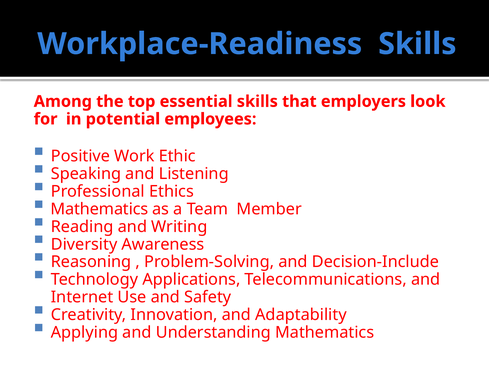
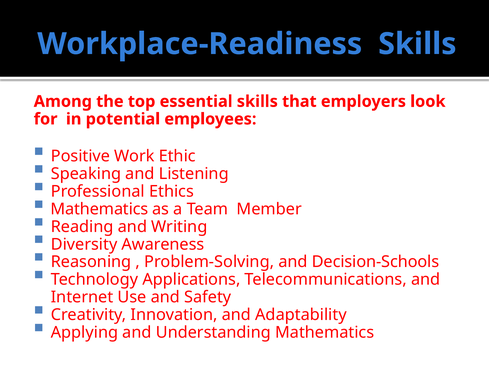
Decision-Include: Decision-Include -> Decision-Schools
